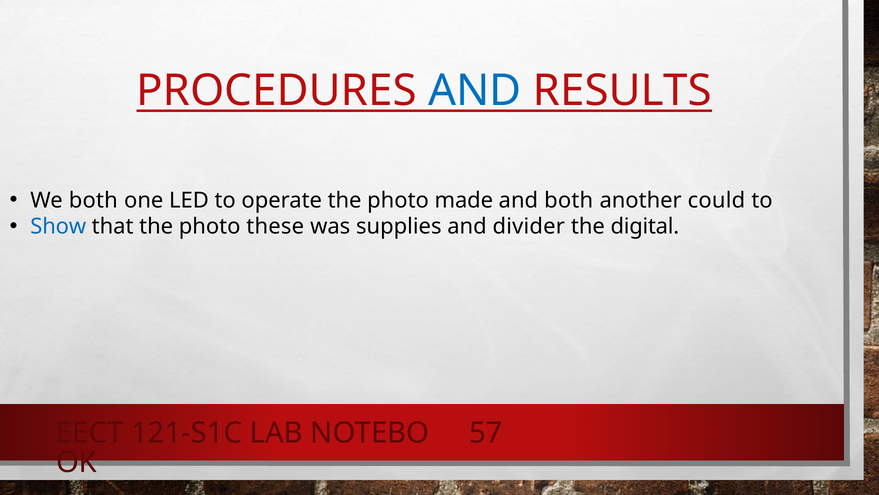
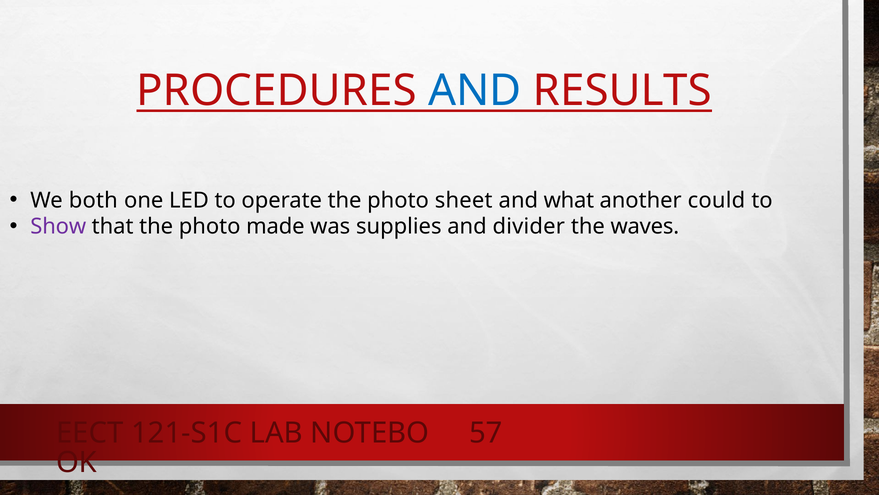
made: made -> sheet
and both: both -> what
Show colour: blue -> purple
these: these -> made
digital: digital -> waves
